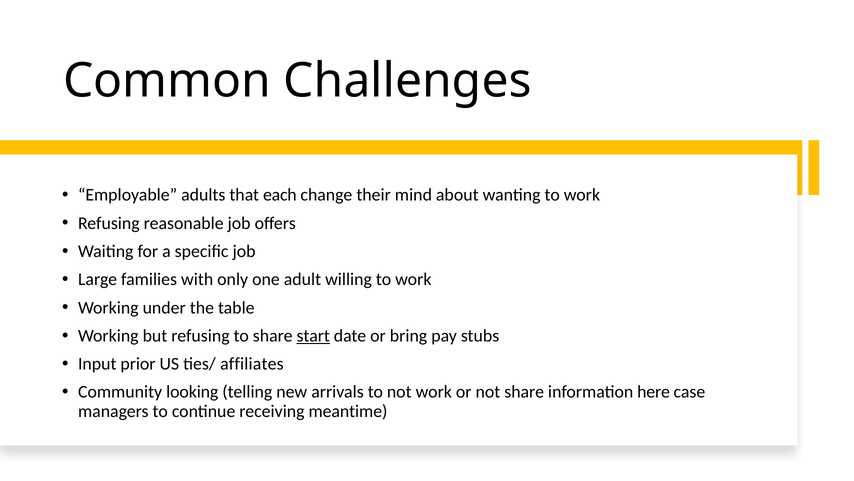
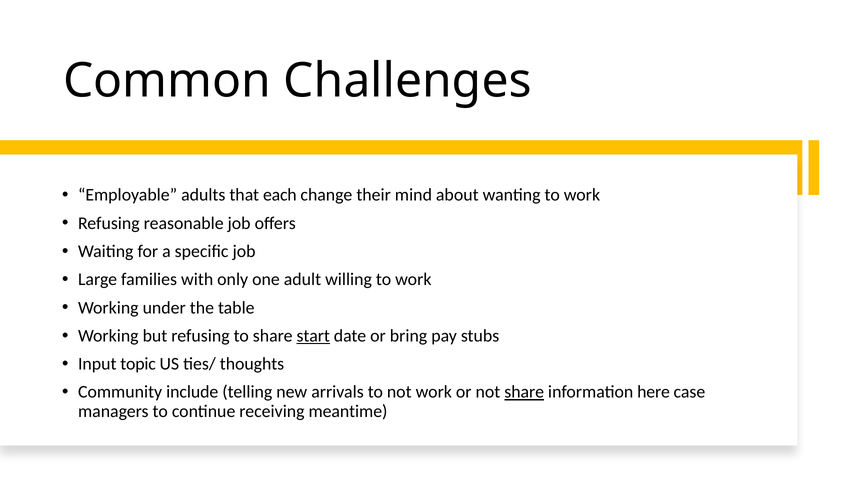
prior: prior -> topic
affiliates: affiliates -> thoughts
looking: looking -> include
share at (524, 392) underline: none -> present
